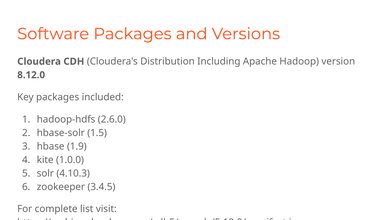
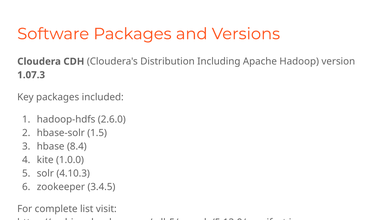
8.12.0: 8.12.0 -> 1.07.3
1.9: 1.9 -> 8.4
